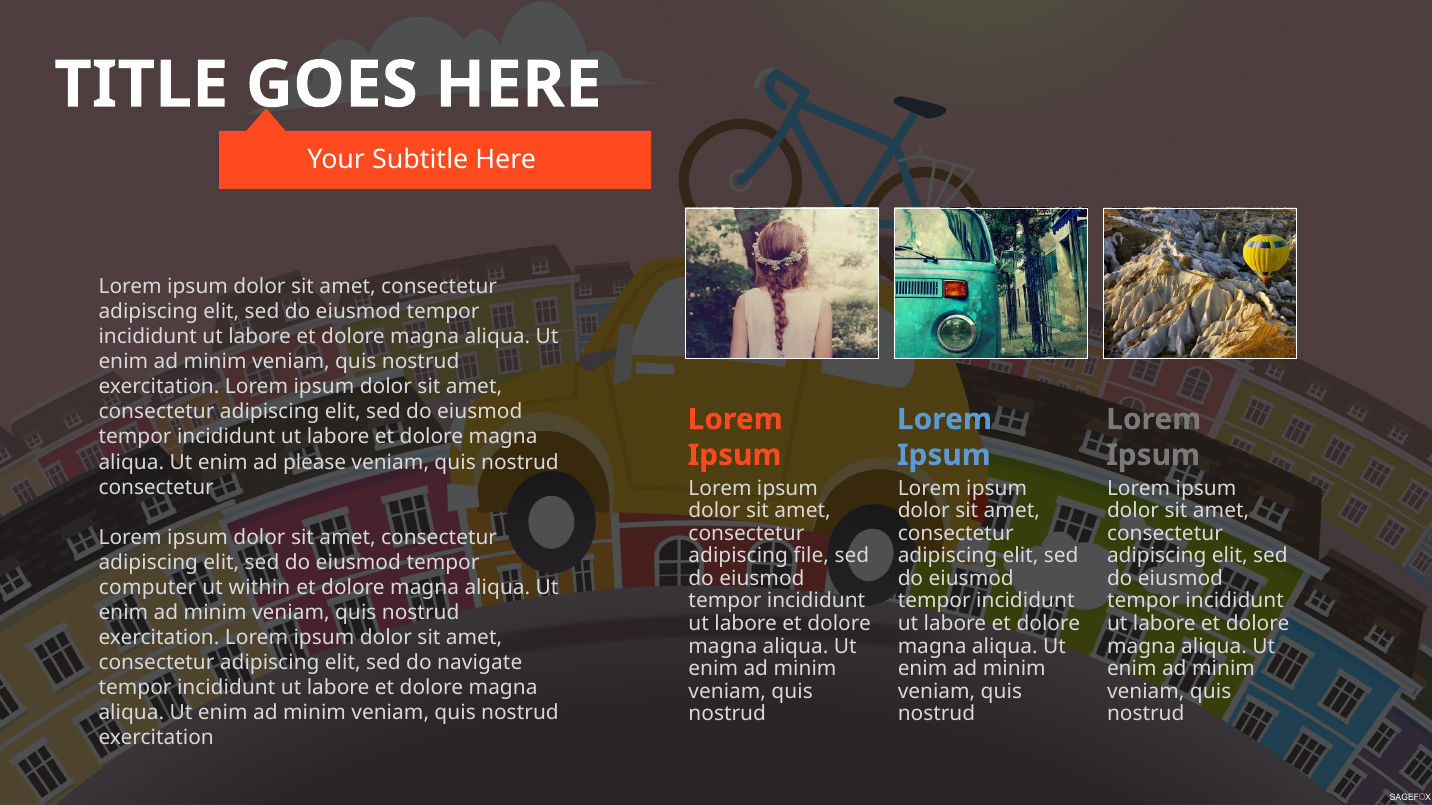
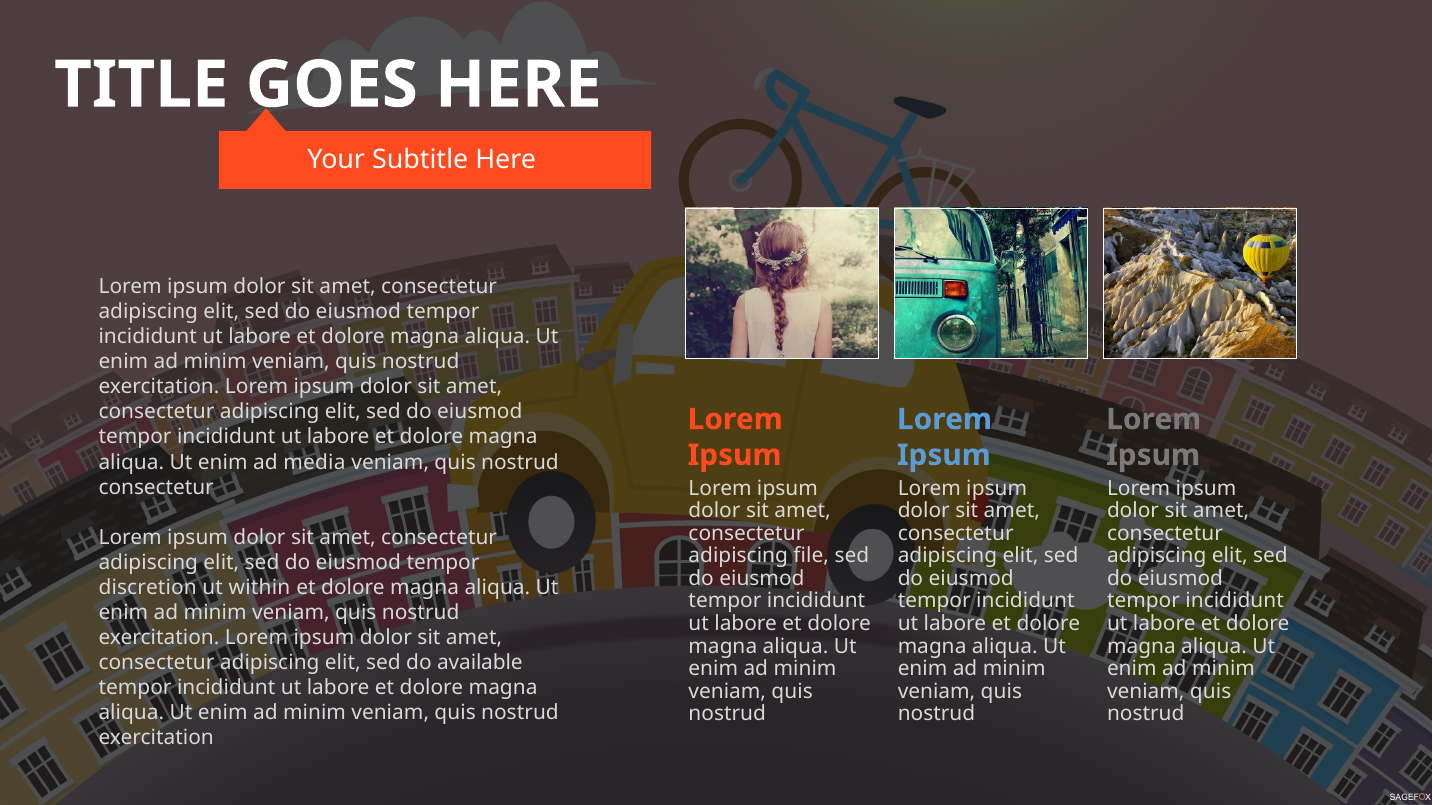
please: please -> media
computer: computer -> discretion
navigate: navigate -> available
